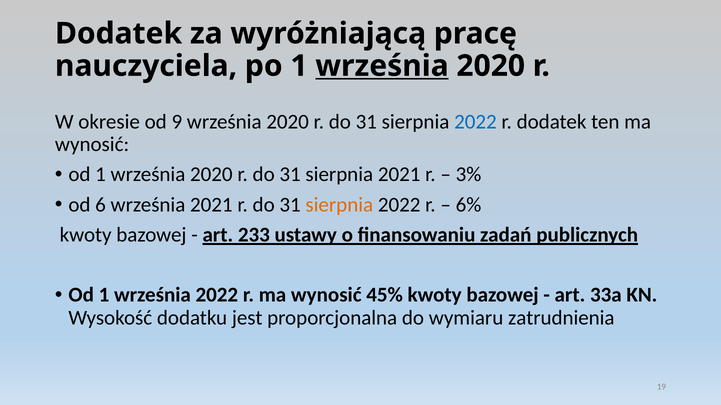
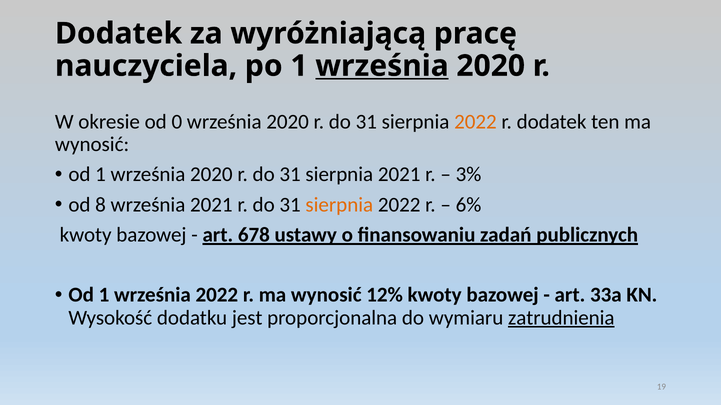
9: 9 -> 0
2022 at (475, 122) colour: blue -> orange
6: 6 -> 8
233: 233 -> 678
45%: 45% -> 12%
zatrudnienia underline: none -> present
